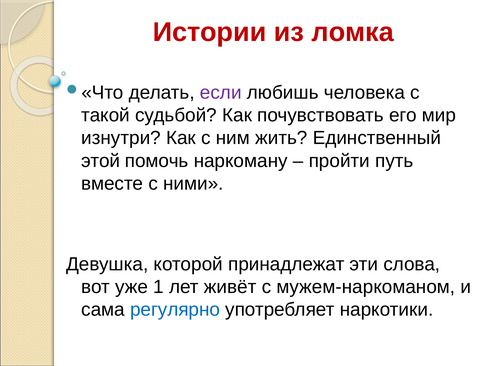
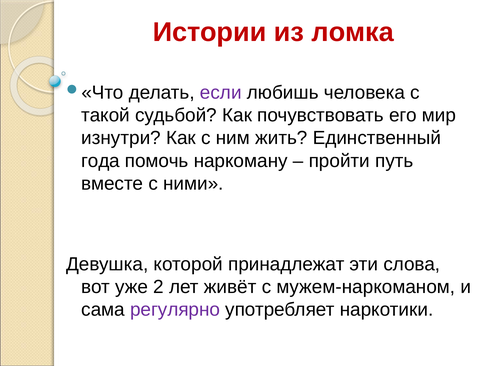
этой: этой -> года
1: 1 -> 2
регулярно colour: blue -> purple
